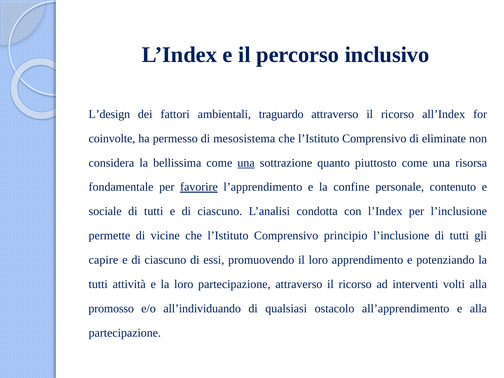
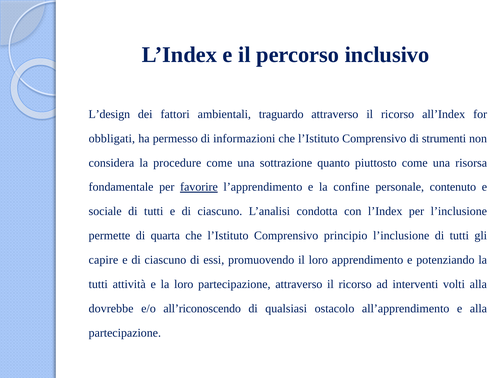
coinvolte: coinvolte -> obbligati
mesosistema: mesosistema -> informazioni
eliminate: eliminate -> strumenti
bellissima: bellissima -> procedure
una at (246, 163) underline: present -> none
vicine: vicine -> quarta
promosso: promosso -> dovrebbe
all’individuando: all’individuando -> all’riconoscendo
